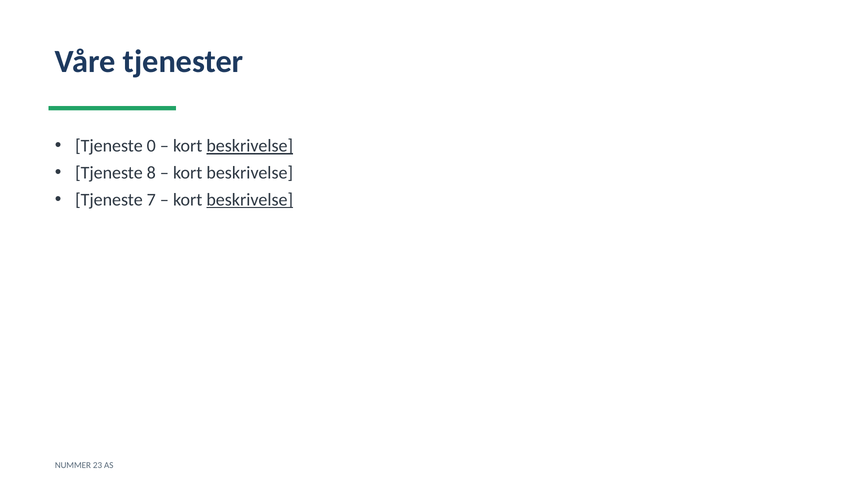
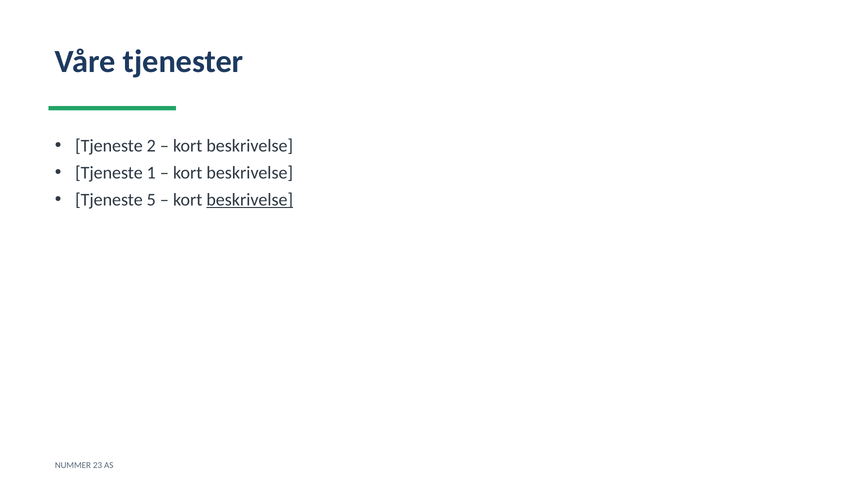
0: 0 -> 2
beskrivelse at (250, 146) underline: present -> none
8: 8 -> 1
7: 7 -> 5
